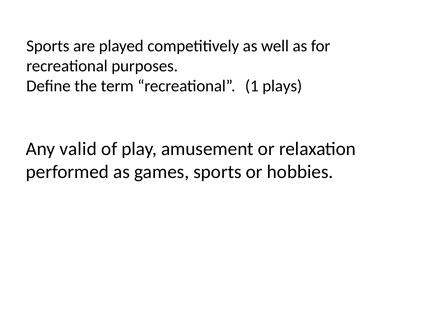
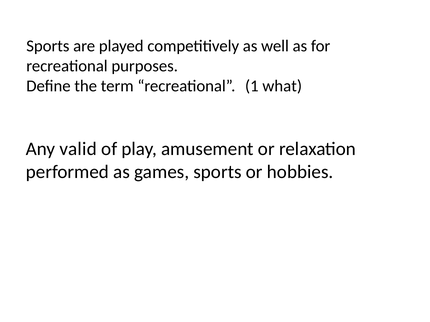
plays: plays -> what
